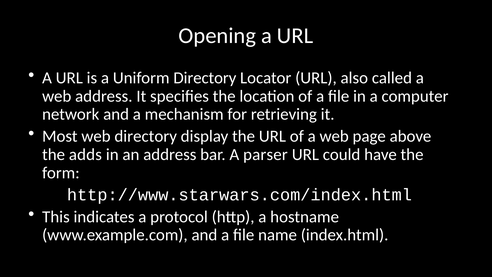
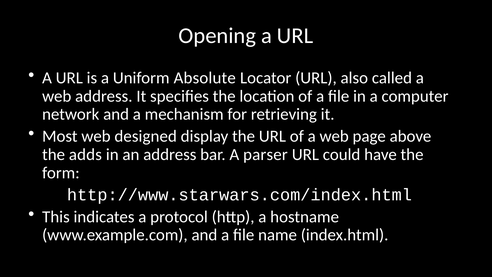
Uniform Directory: Directory -> Absolute
web directory: directory -> designed
